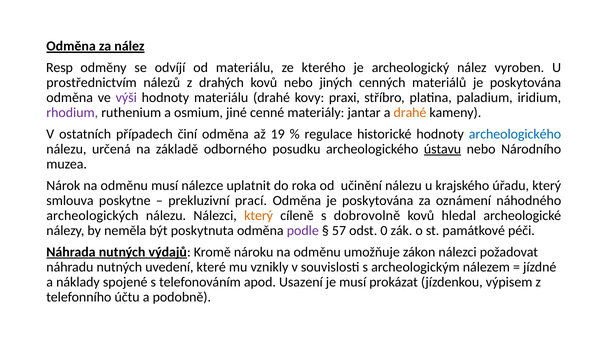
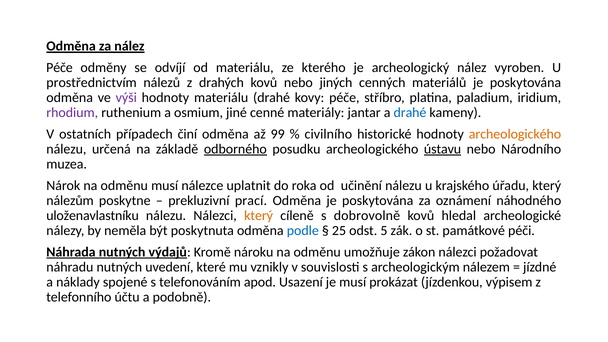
Resp at (59, 68): Resp -> Péče
kovy praxi: praxi -> péče
drahé at (410, 113) colour: orange -> blue
19: 19 -> 99
regulace: regulace -> civilního
archeologického at (515, 134) colour: blue -> orange
odborného underline: none -> present
smlouva: smlouva -> nálezům
archeologických: archeologických -> uloženavlastníku
podle colour: purple -> blue
57: 57 -> 25
0: 0 -> 5
